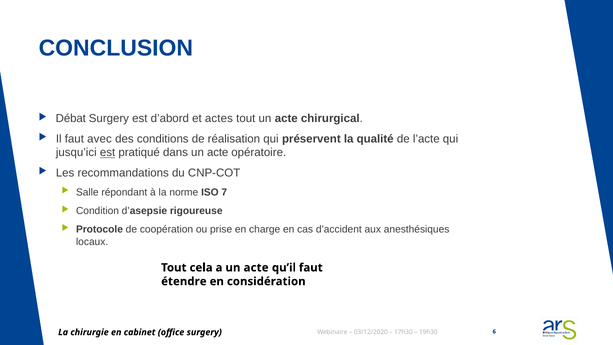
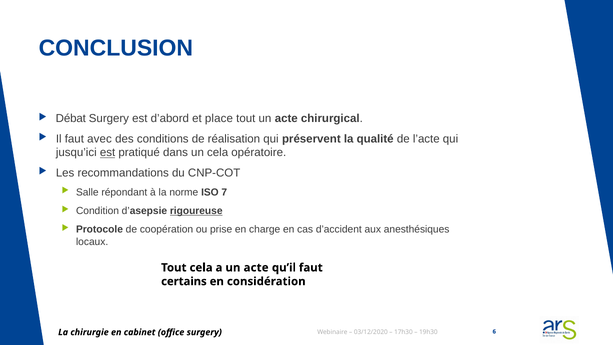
actes: actes -> place
dans un acte: acte -> cela
rigoureuse underline: none -> present
étendre: étendre -> certains
